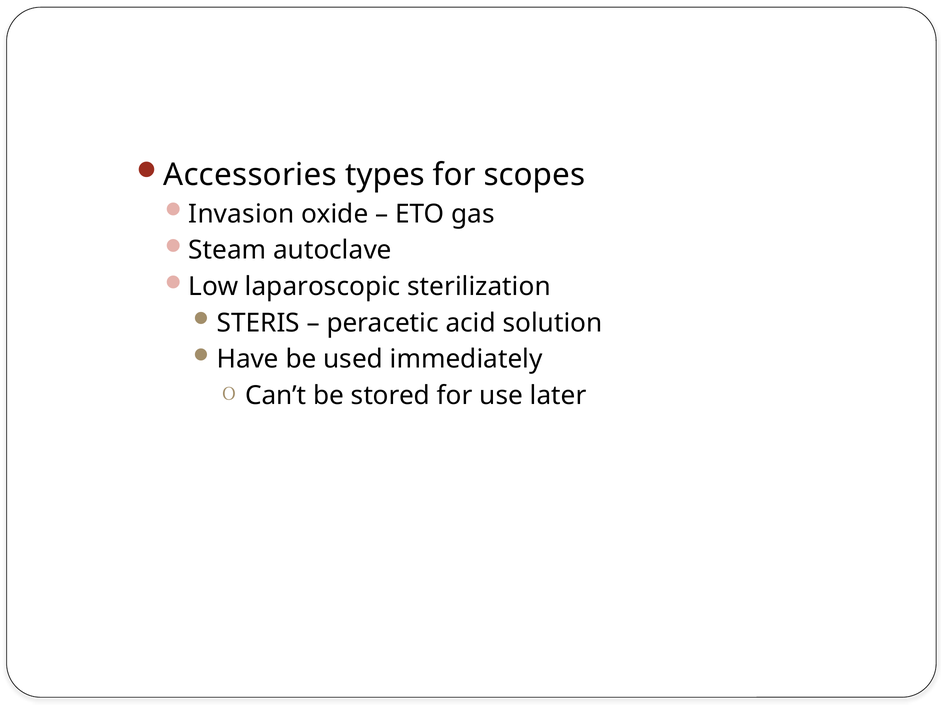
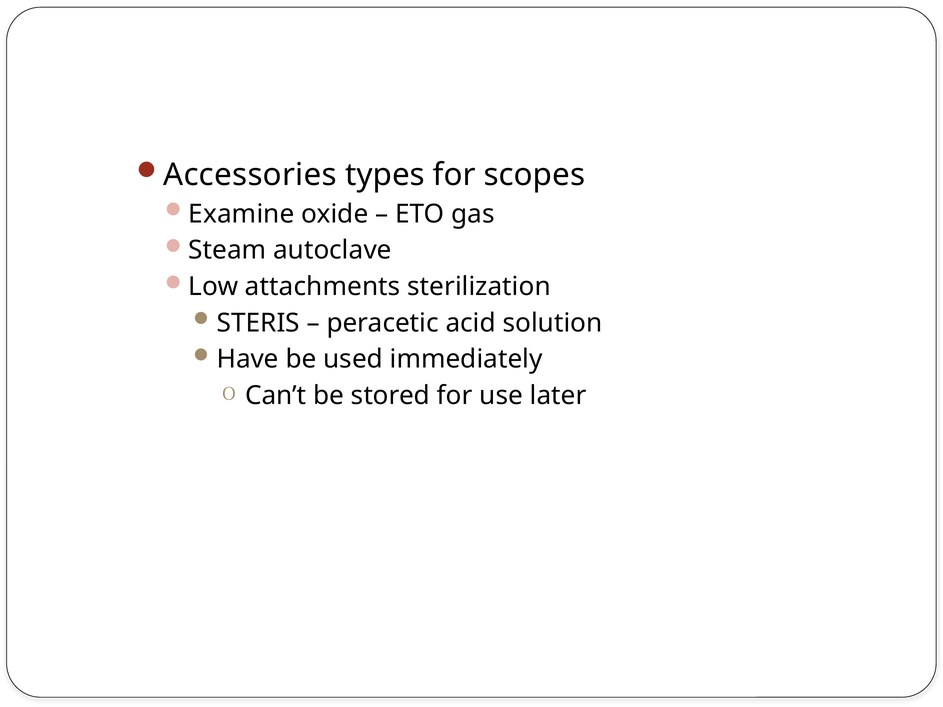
Invasion: Invasion -> Examine
laparoscopic: laparoscopic -> attachments
